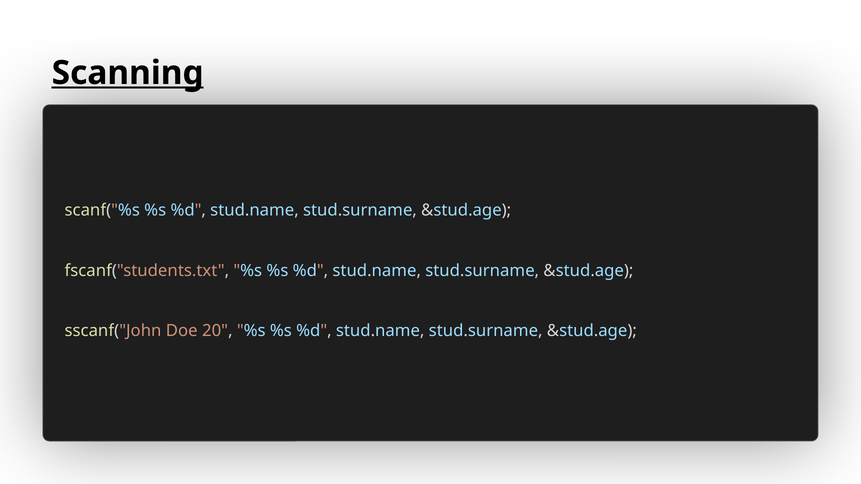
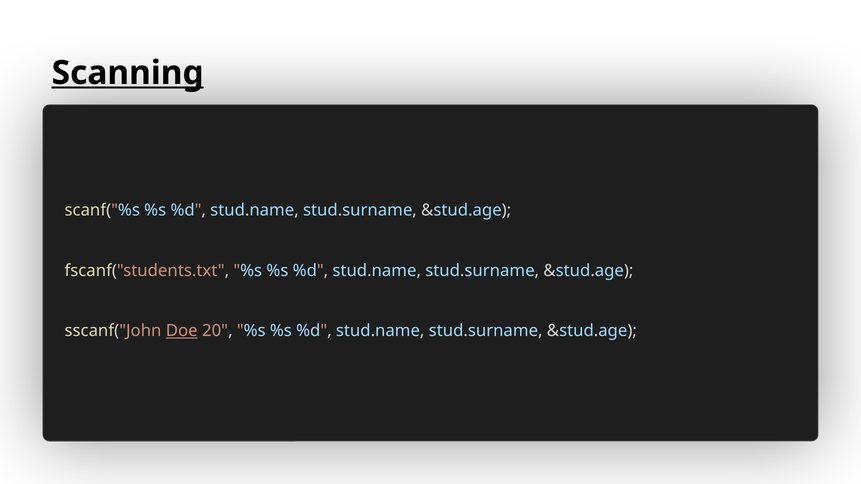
Doe underline: none -> present
